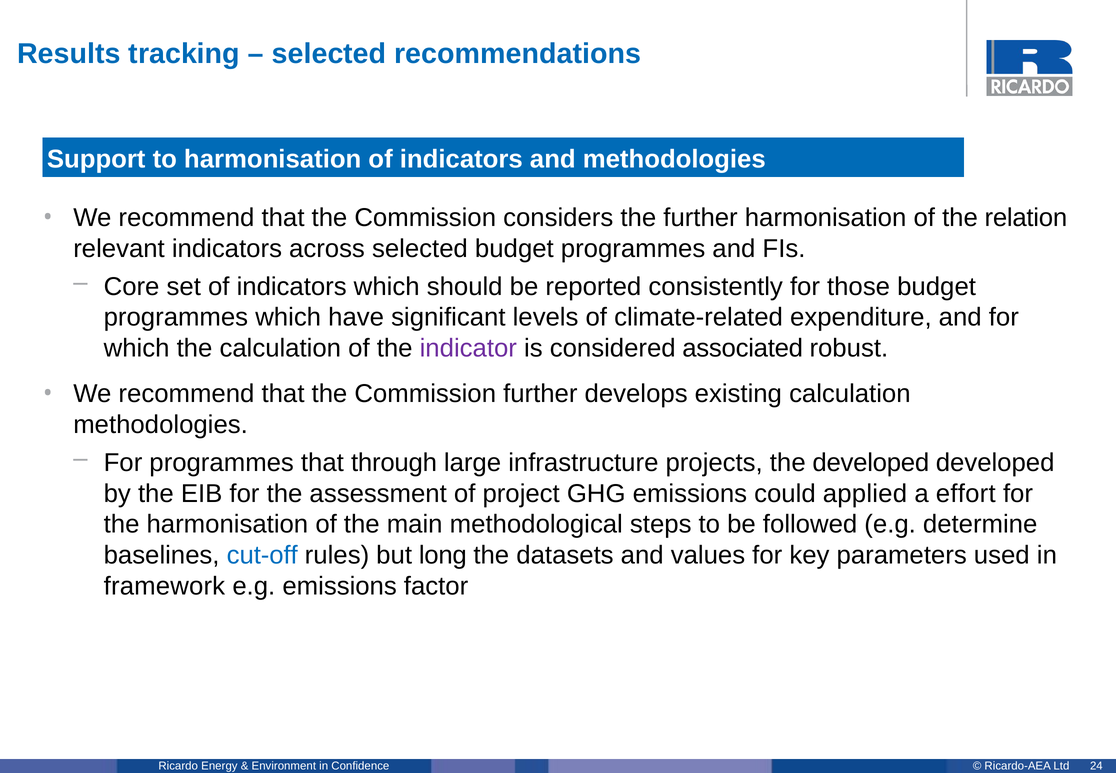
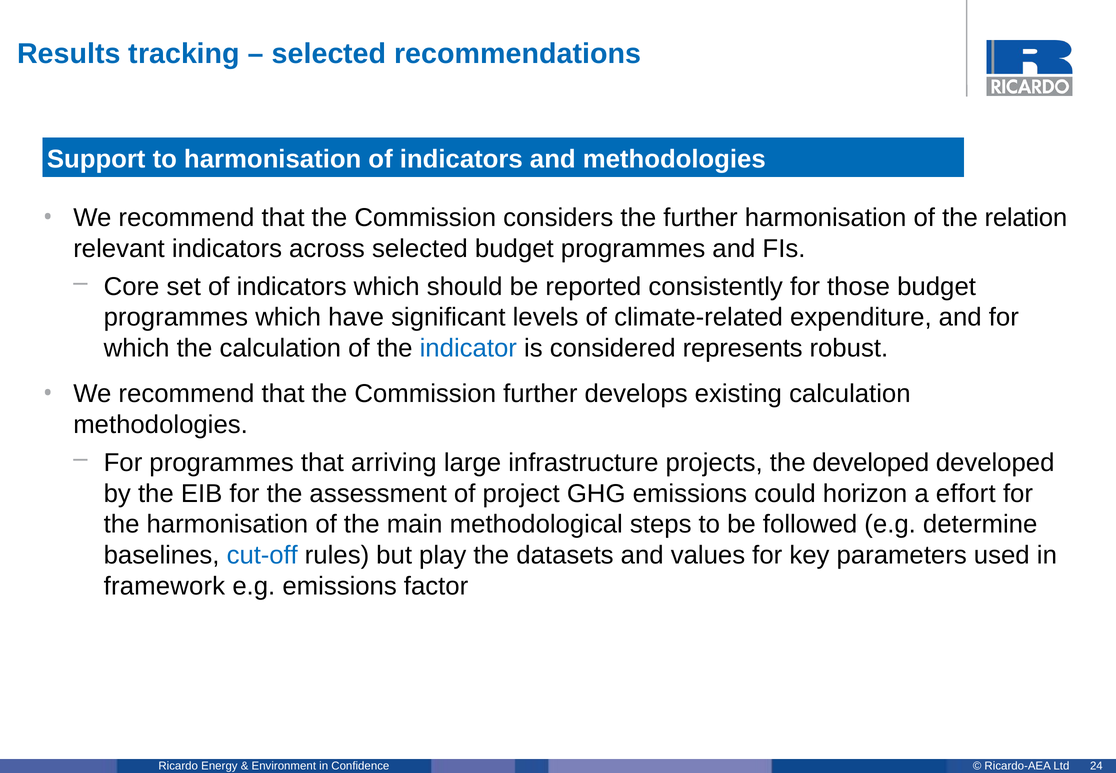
indicator colour: purple -> blue
associated: associated -> represents
through: through -> arriving
applied: applied -> horizon
long: long -> play
